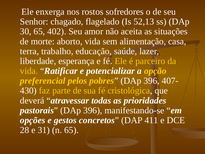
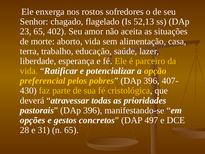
30: 30 -> 23
411: 411 -> 497
